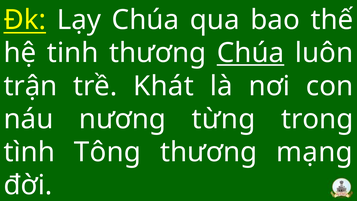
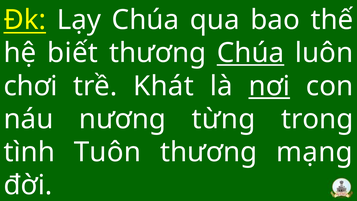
tinh: tinh -> biết
trận: trận -> chơi
nơi underline: none -> present
Tông: Tông -> Tuôn
